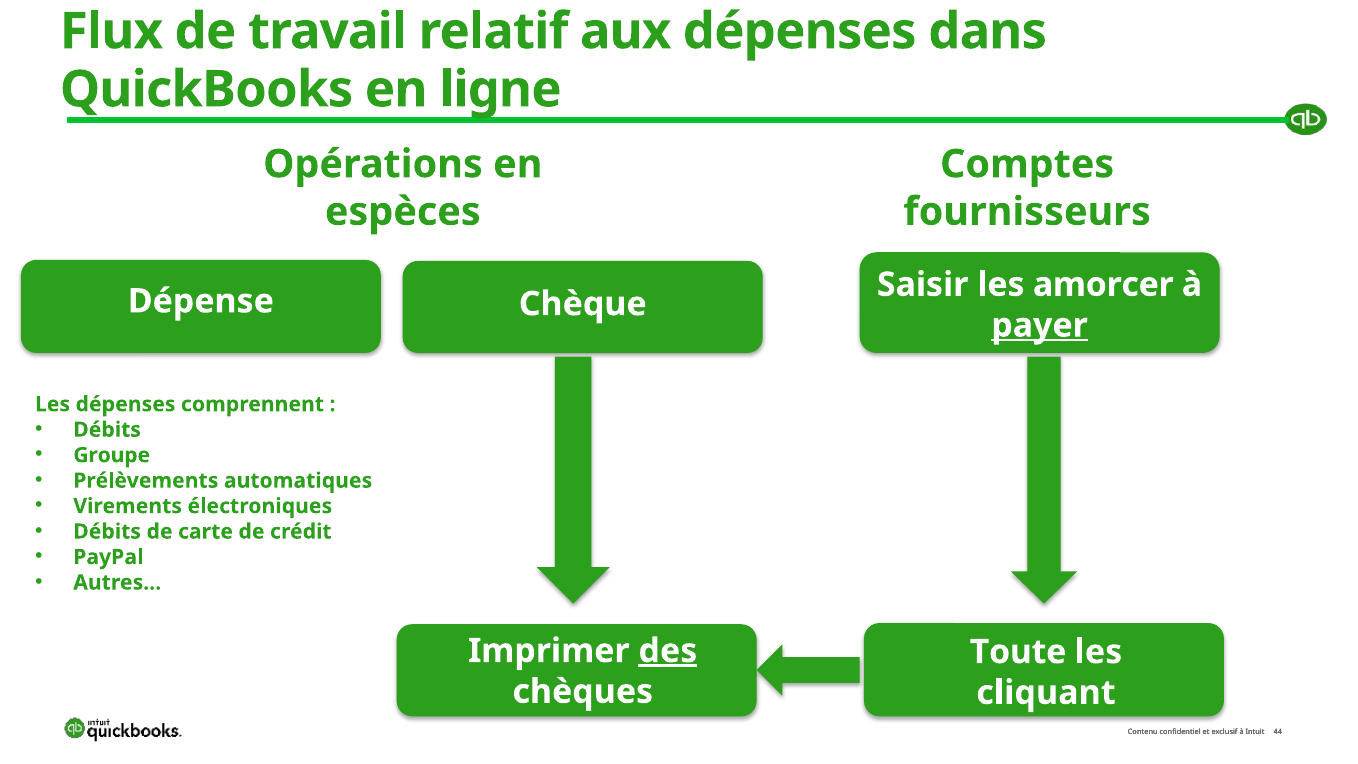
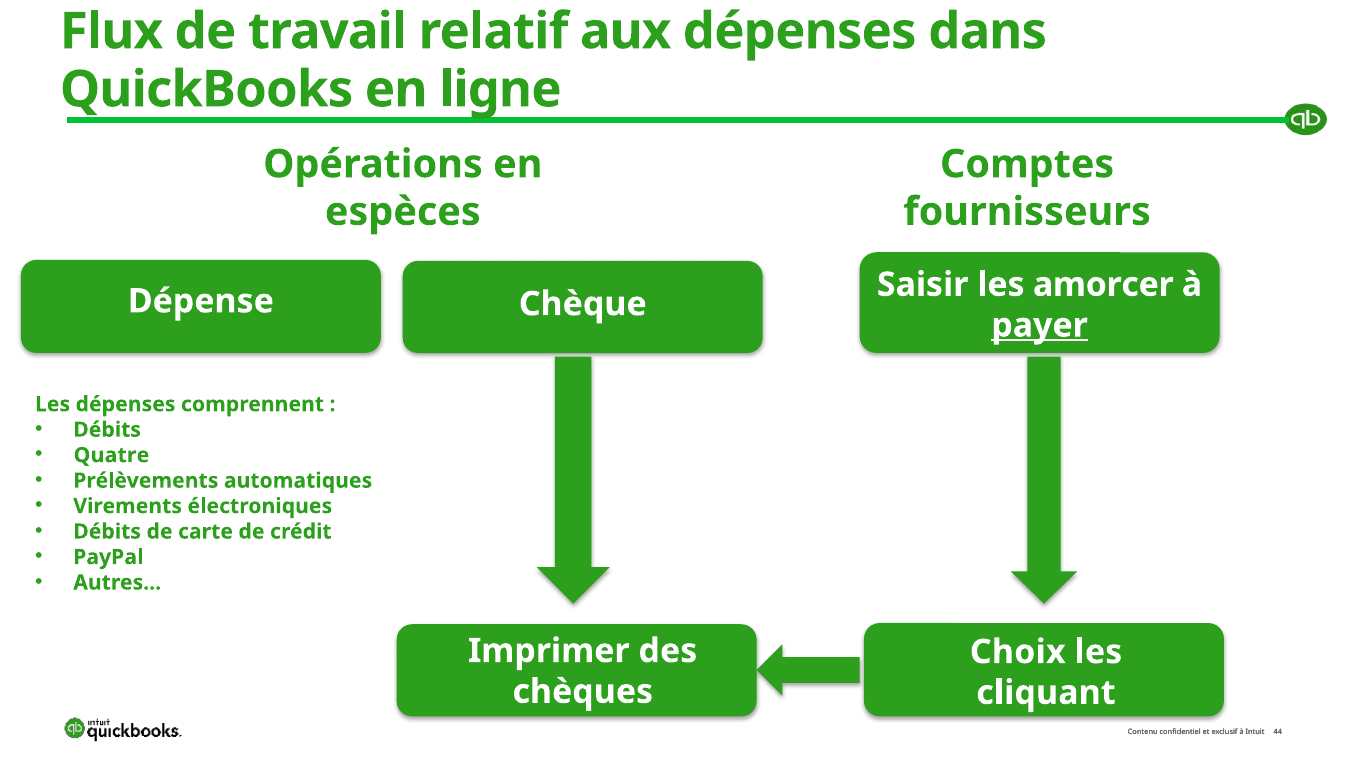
Groupe: Groupe -> Quatre
des underline: present -> none
Toute: Toute -> Choix
